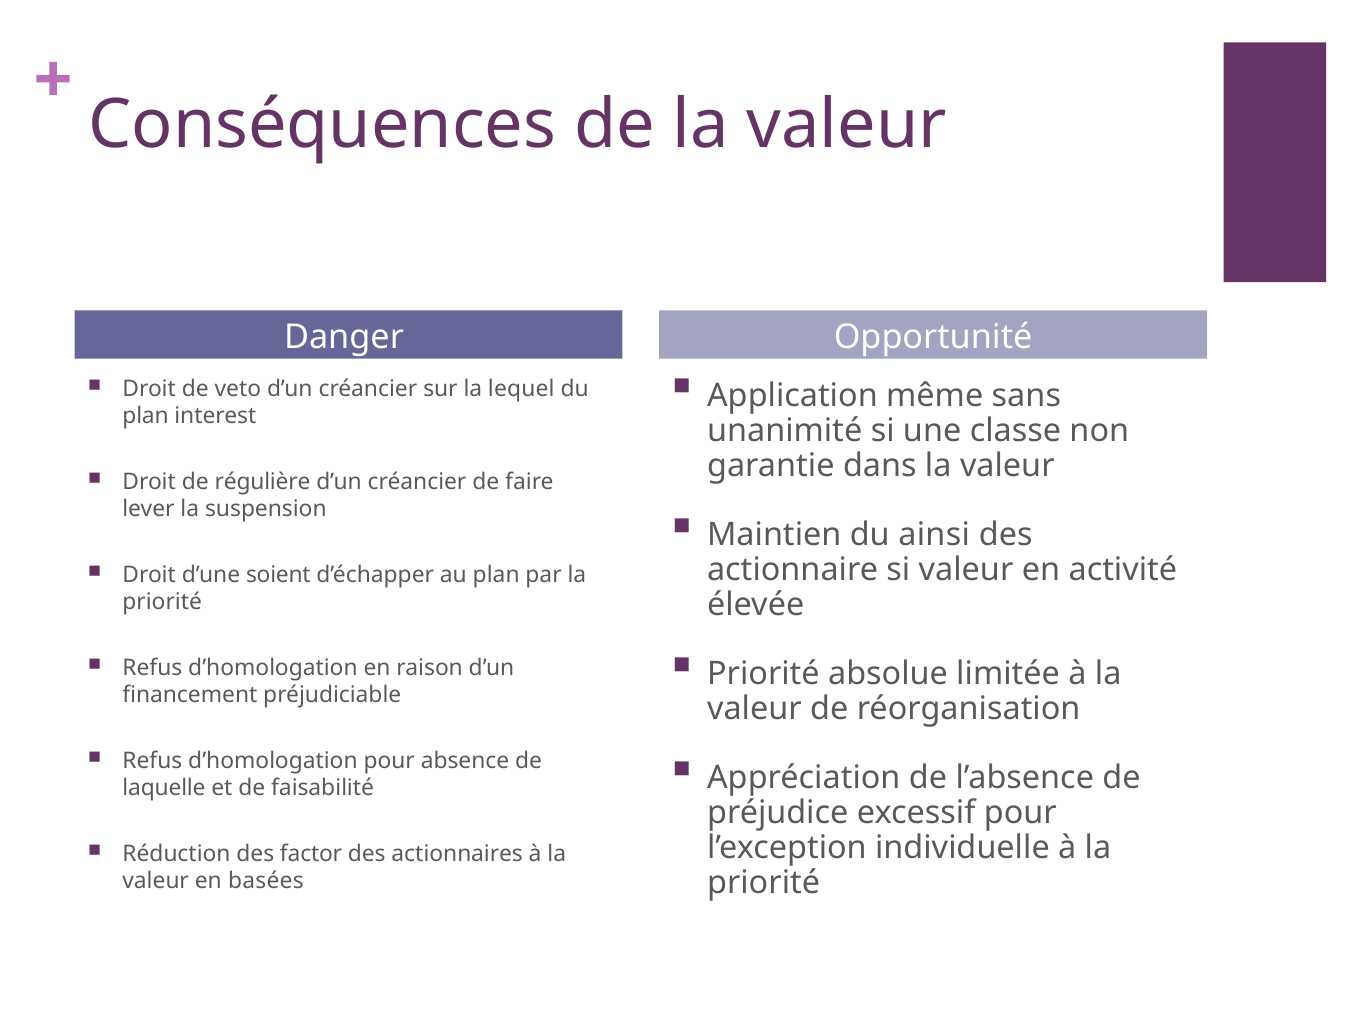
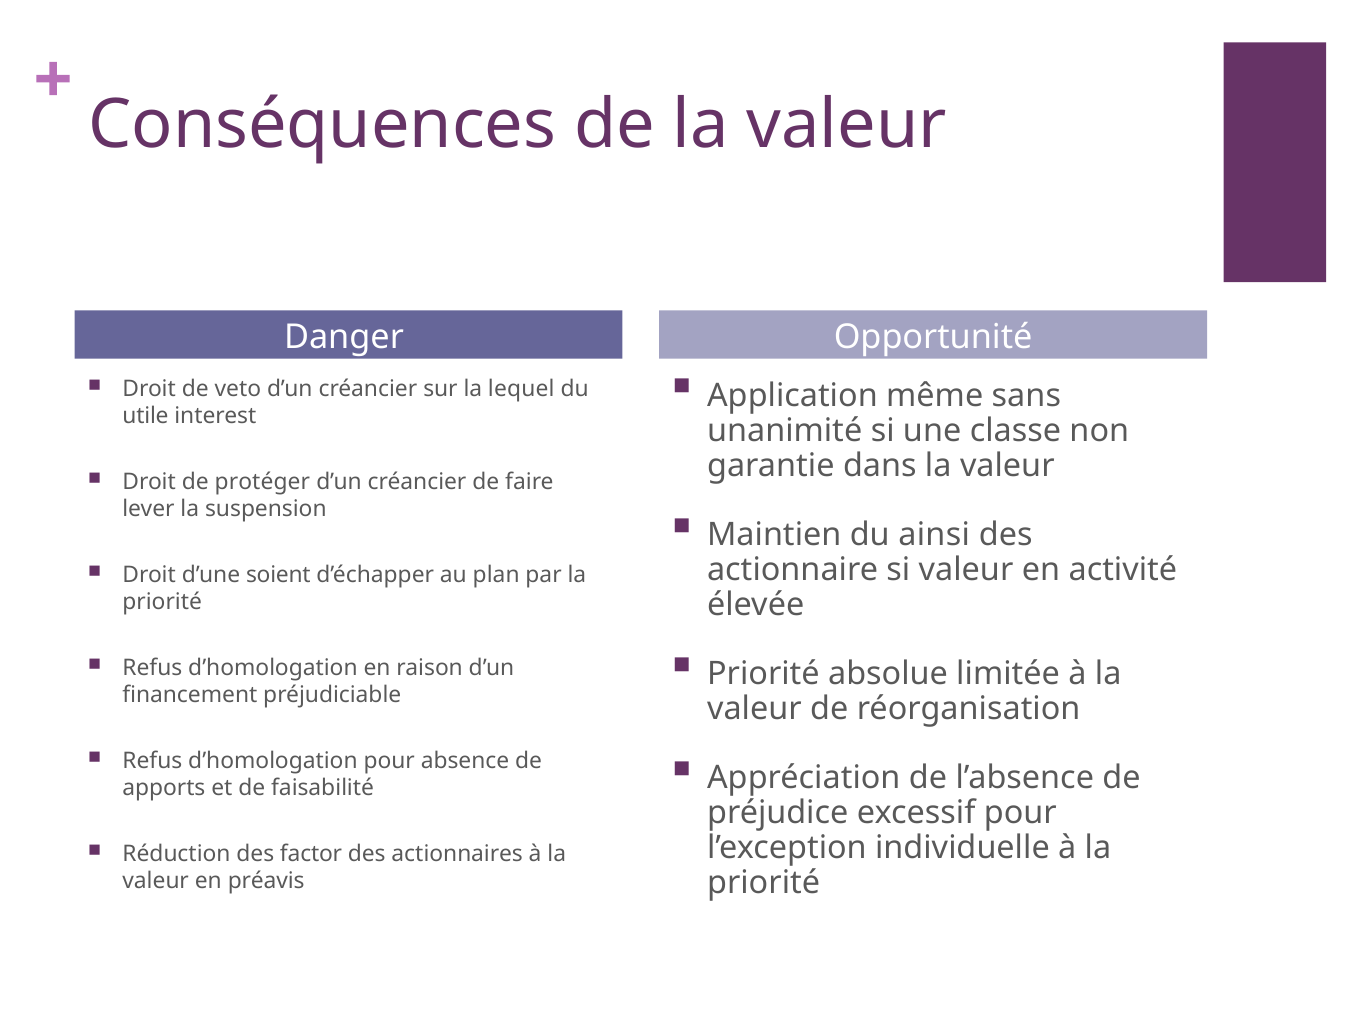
plan at (146, 416): plan -> utile
régulière: régulière -> protéger
laquelle: laquelle -> apports
basées: basées -> préavis
